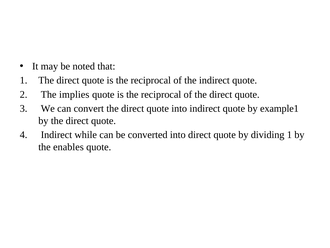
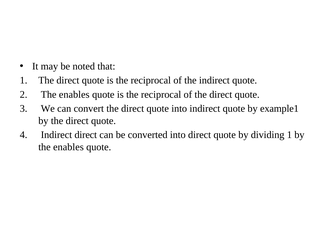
implies at (74, 94): implies -> enables
Indirect while: while -> direct
